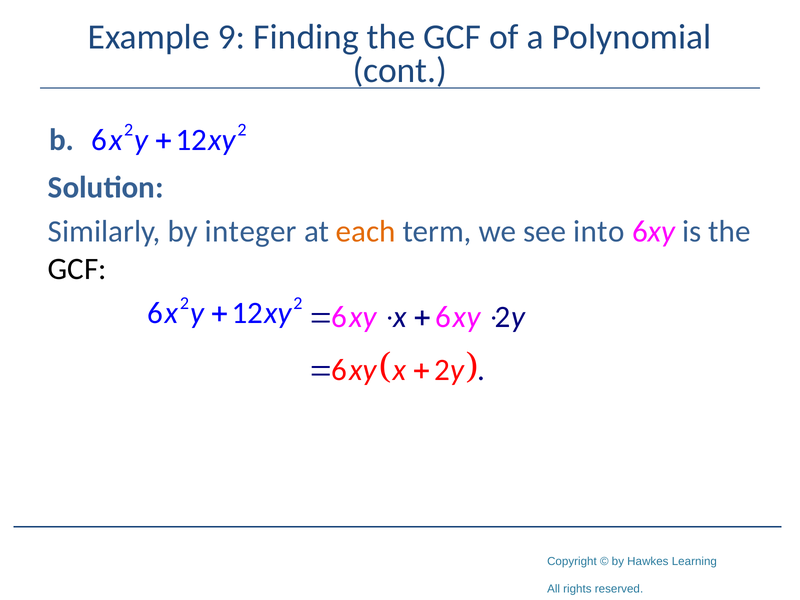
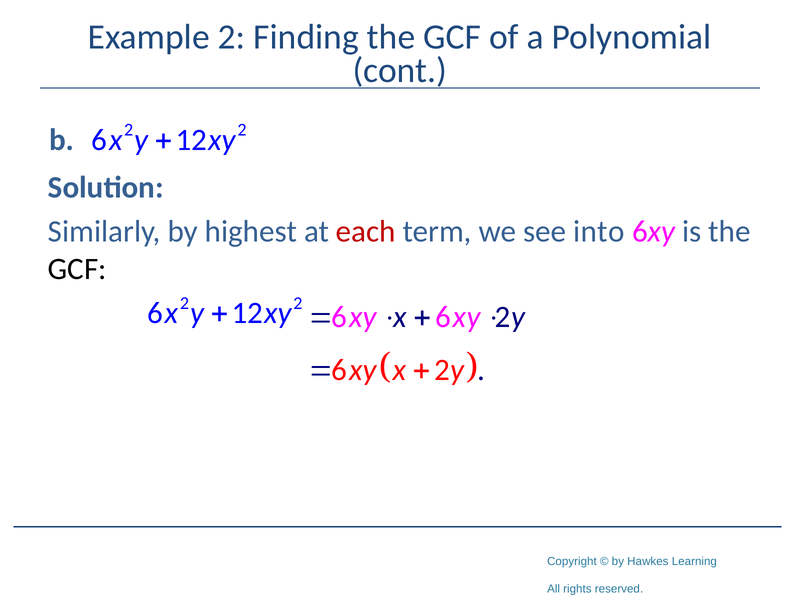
Example 9: 9 -> 2
integer: integer -> highest
each colour: orange -> red
